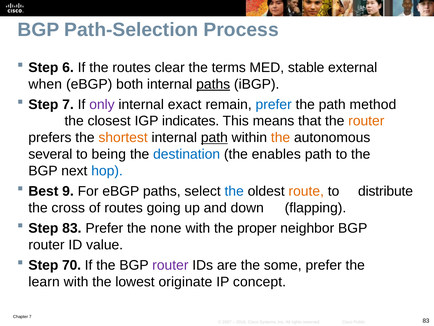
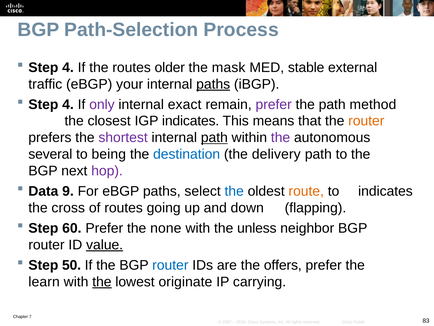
6 at (68, 67): 6 -> 4
clear: clear -> older
terms: terms -> mask
when: when -> traffic
both: both -> your
7 at (68, 104): 7 -> 4
prefer at (274, 104) colour: blue -> purple
shortest colour: orange -> purple
the at (281, 138) colour: orange -> purple
enables: enables -> delivery
hop colour: blue -> purple
Best: Best -> Data
to distribute: distribute -> indicates
Step 83: 83 -> 60
proper: proper -> unless
value underline: none -> present
70: 70 -> 50
router at (170, 265) colour: purple -> blue
some: some -> offers
the at (102, 281) underline: none -> present
concept: concept -> carrying
